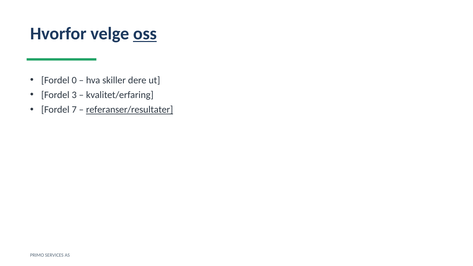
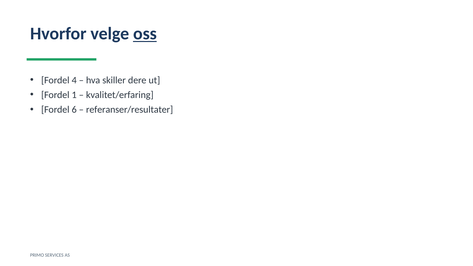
0: 0 -> 4
3: 3 -> 1
7: 7 -> 6
referanser/resultater underline: present -> none
